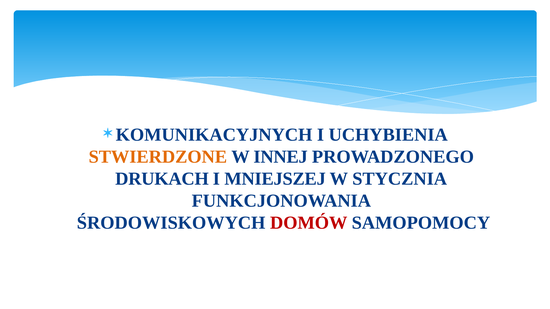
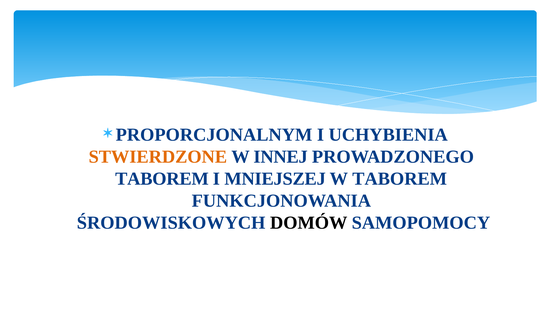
KOMUNIKACYJNYCH: KOMUNIKACYJNYCH -> PROPORCJONALNYM
DRUKACH at (162, 179): DRUKACH -> TABOREM
W STYCZNIA: STYCZNIA -> TABOREM
DOMÓW colour: red -> black
